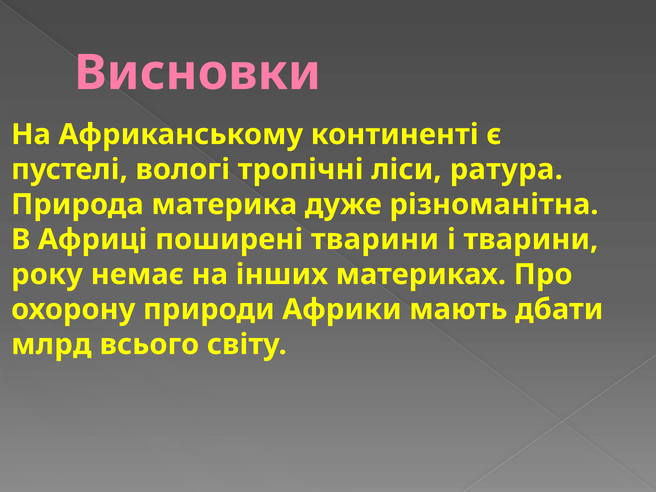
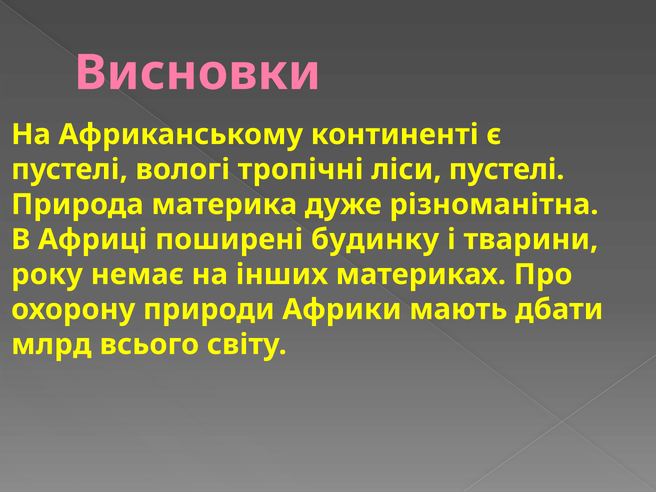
ліси ратура: ратура -> пустелі
поширені тварини: тварини -> будинку
